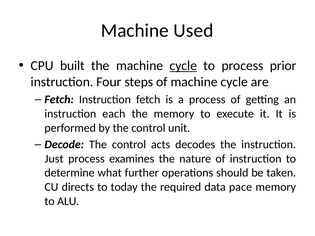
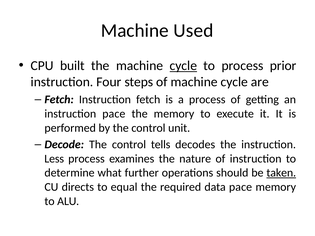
instruction each: each -> pace
acts: acts -> tells
Just: Just -> Less
taken underline: none -> present
today: today -> equal
